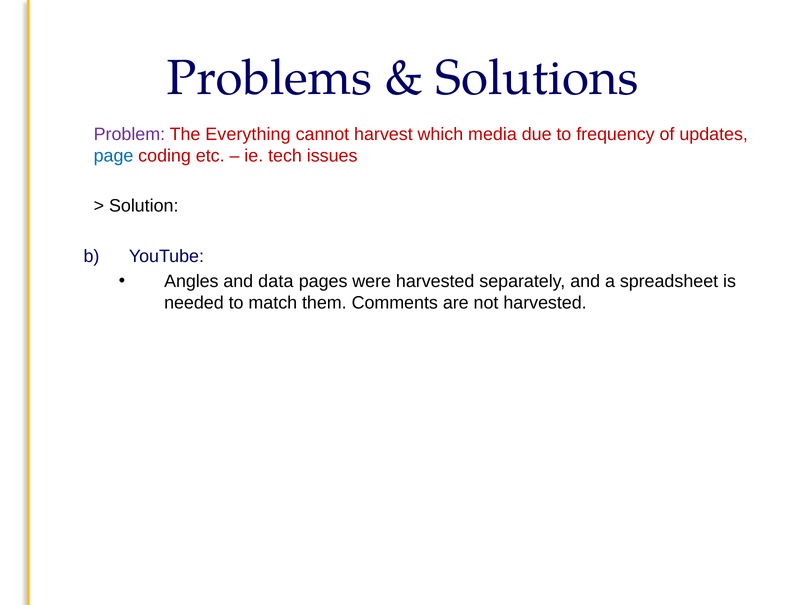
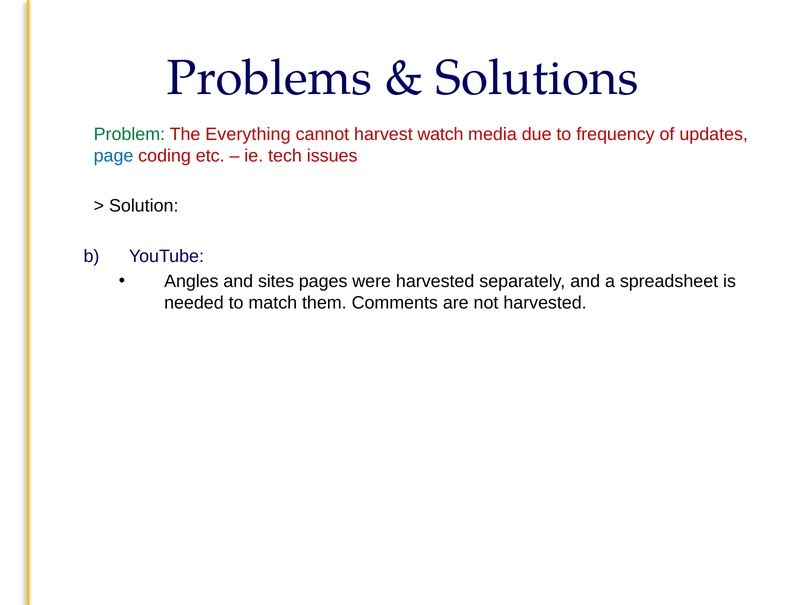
Problem colour: purple -> green
which: which -> watch
data: data -> sites
